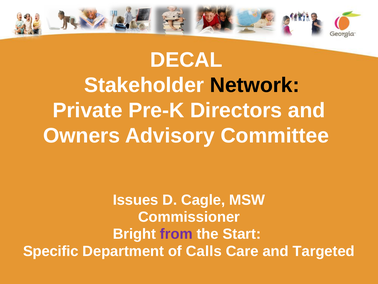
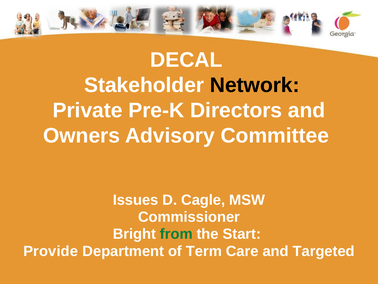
from at (176, 234) colour: purple -> green
Specific: Specific -> Provide
Calls: Calls -> Term
